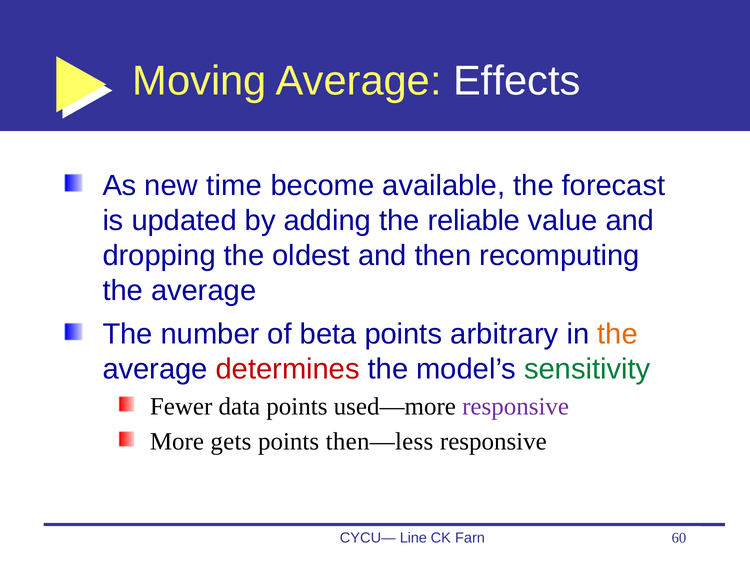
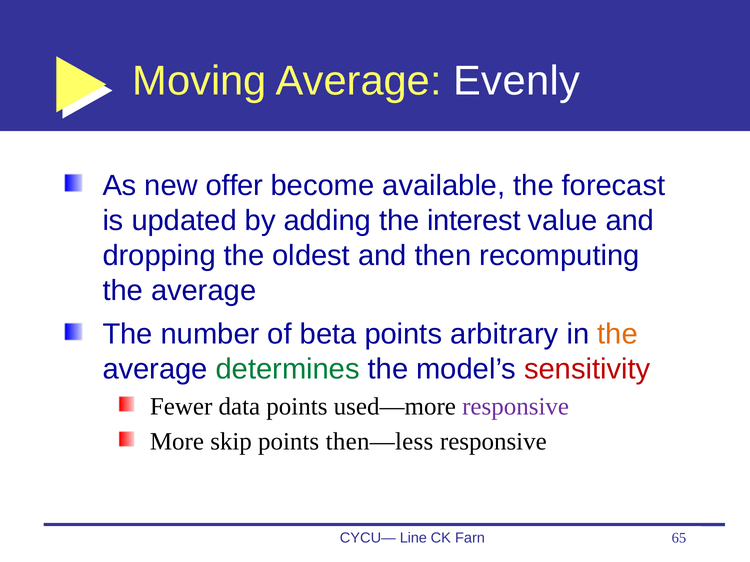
Effects: Effects -> Evenly
time: time -> offer
reliable: reliable -> interest
determines colour: red -> green
sensitivity colour: green -> red
gets: gets -> skip
60: 60 -> 65
